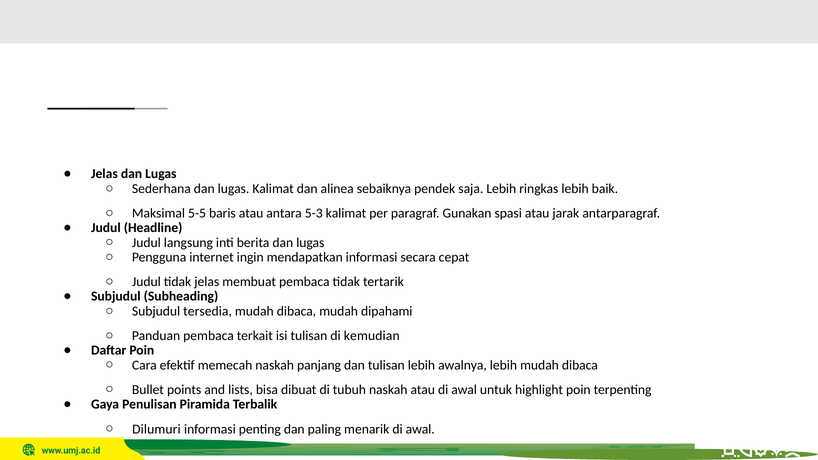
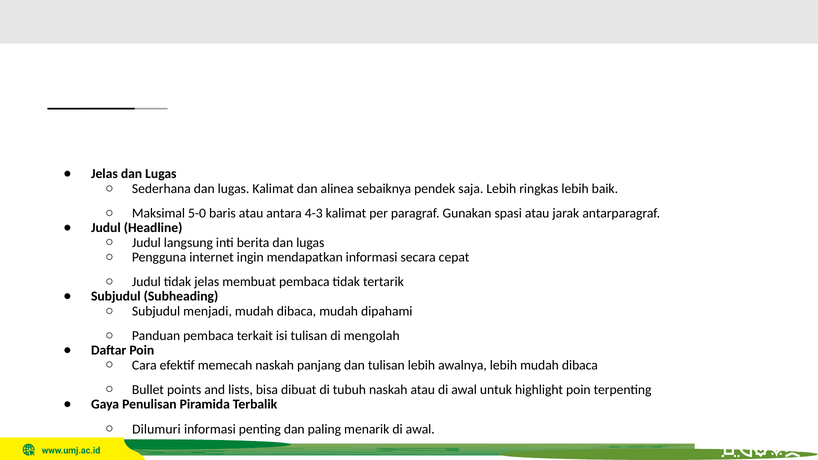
5-5: 5-5 -> 5-0
5-3: 5-3 -> 4-3
tersedia: tersedia -> menjadi
kemudian: kemudian -> mengolah
